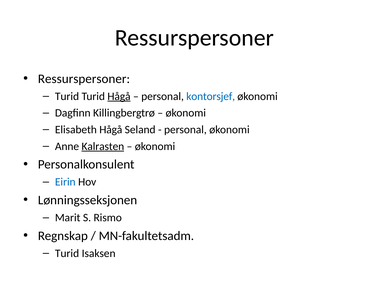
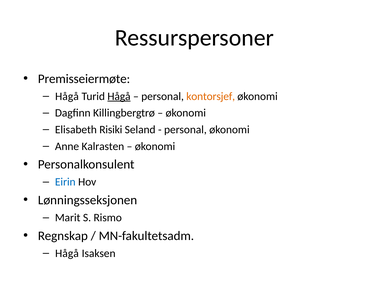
Ressurspersoner at (84, 79): Ressurspersoner -> Premisseiermøte
Turid at (67, 96): Turid -> Hågå
kontorsjef colour: blue -> orange
Elisabeth Hågå: Hågå -> Risiki
Kalrasten underline: present -> none
Turid at (67, 253): Turid -> Hågå
